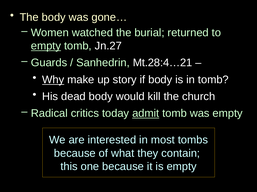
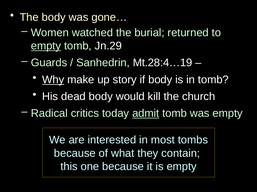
Jn.27: Jn.27 -> Jn.29
Mt.28:4…21: Mt.28:4…21 -> Mt.28:4…19
